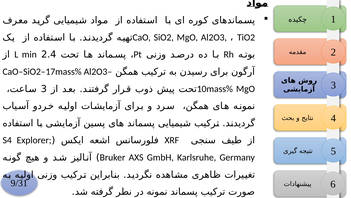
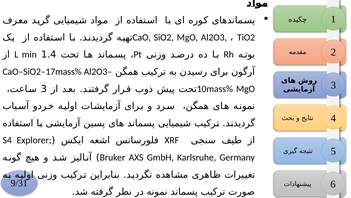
2.4: 2.4 -> 1.4
